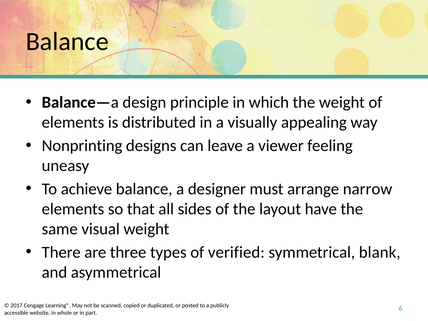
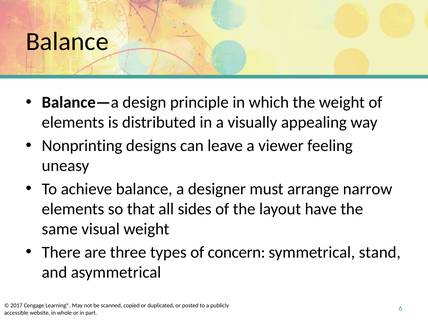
verified: verified -> concern
blank: blank -> stand
